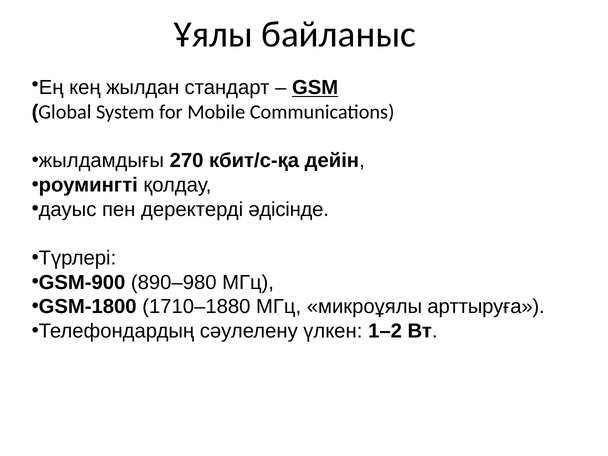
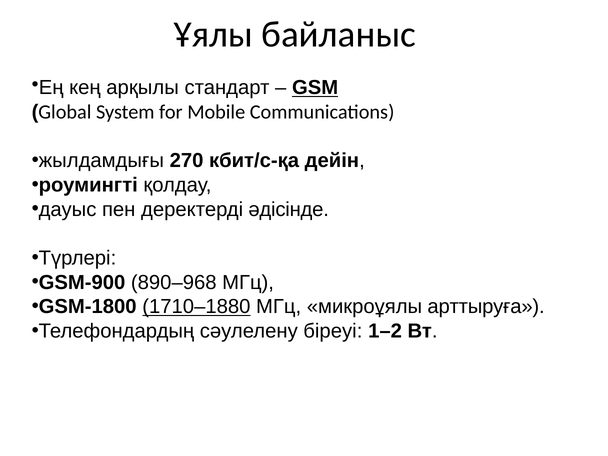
жылдан: жылдан -> арқылы
890–980: 890–980 -> 890–968
1710–1880 underline: none -> present
үлкен: үлкен -> біреуі
